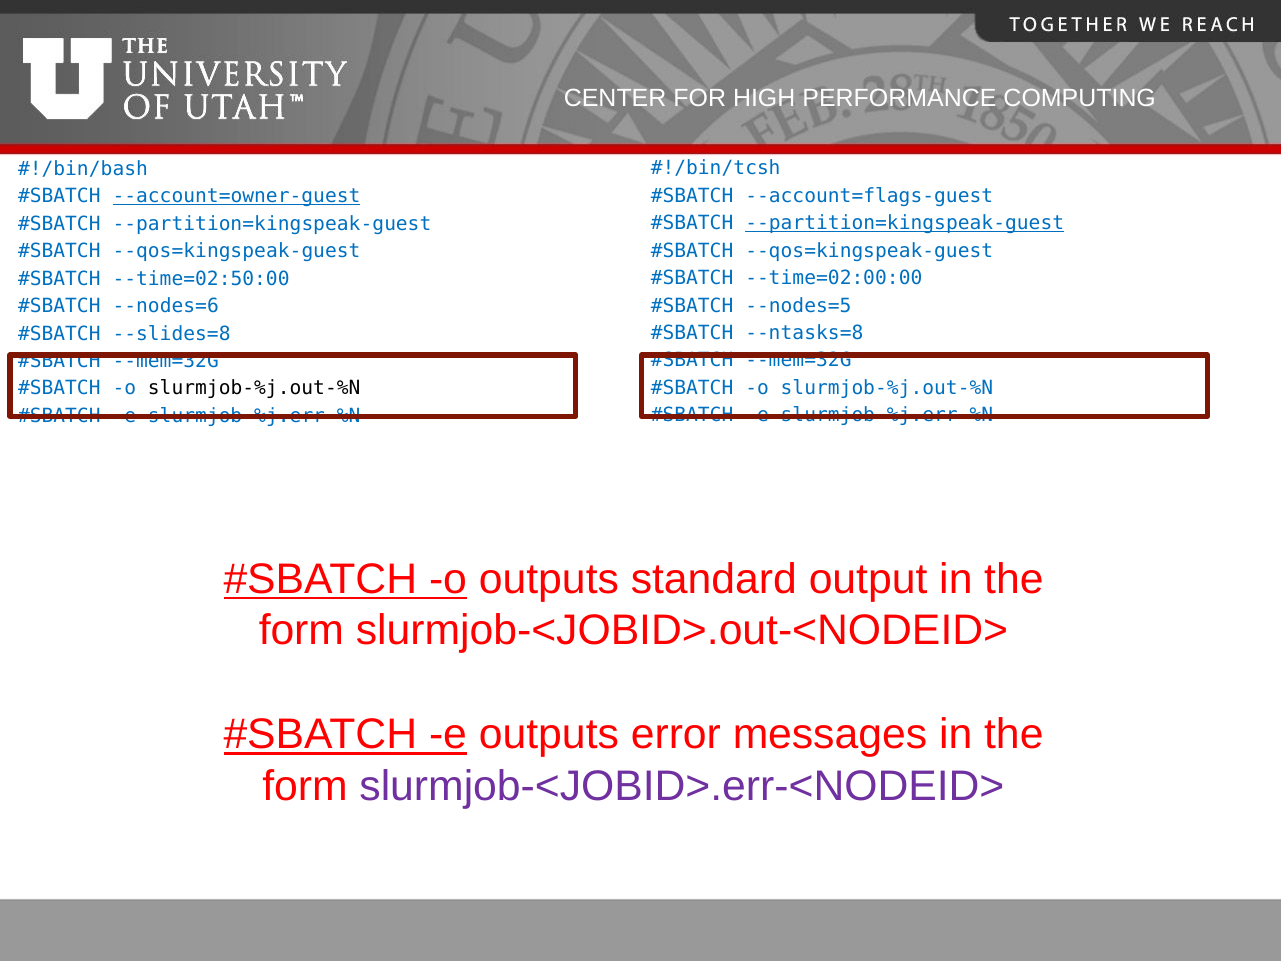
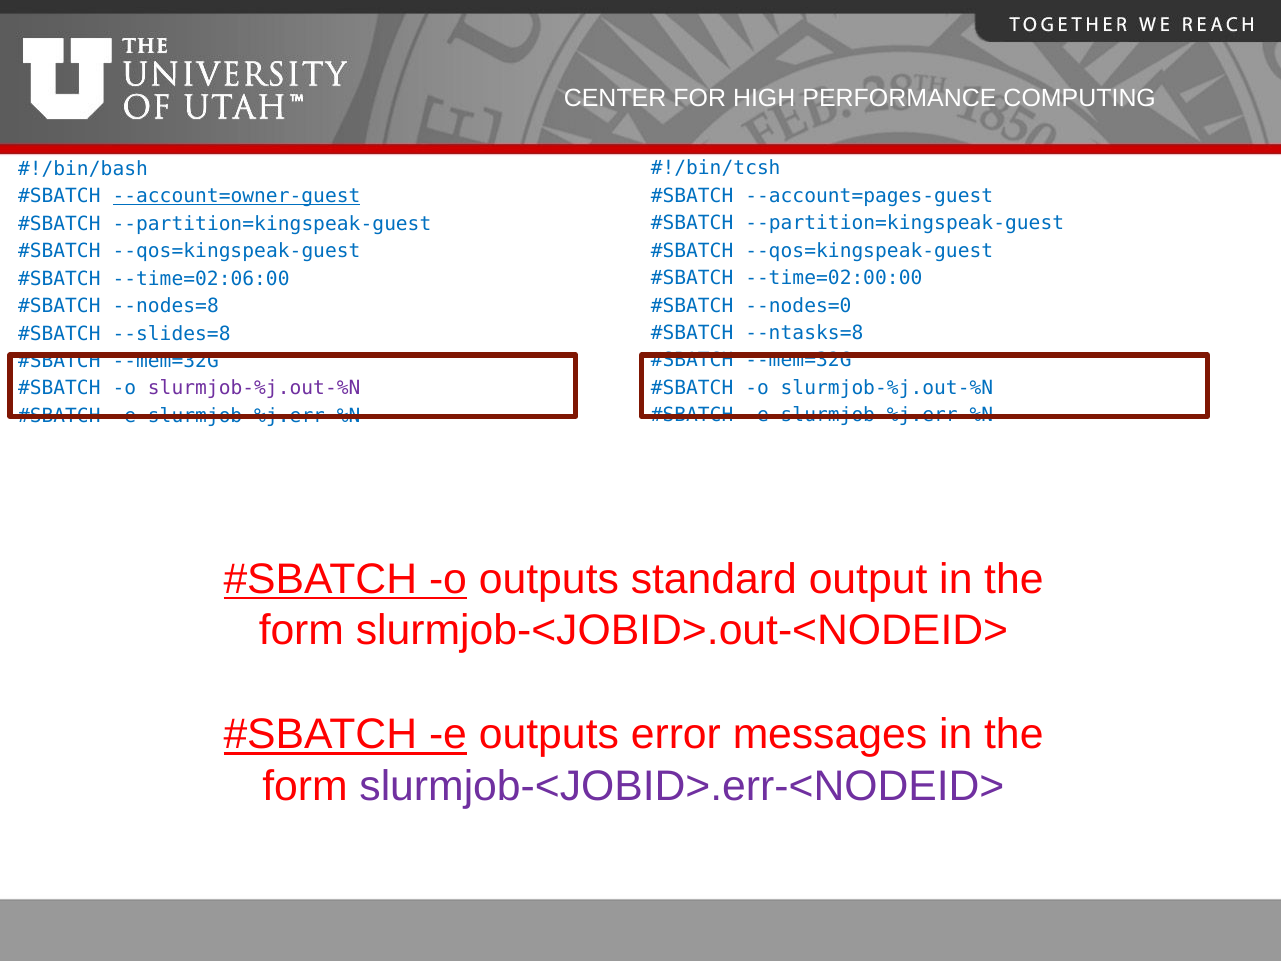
--account=flags-guest: --account=flags-guest -> --account=pages-guest
--partition=kingspeak-guest at (905, 223) underline: present -> none
--time=02:50:00: --time=02:50:00 -> --time=02:06:00
--nodes=5: --nodes=5 -> --nodes=0
--nodes=6: --nodes=6 -> --nodes=8
slurmjob-%j.out-%N at (254, 388) colour: black -> purple
